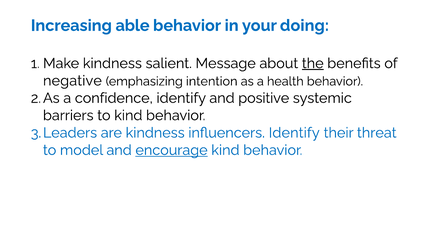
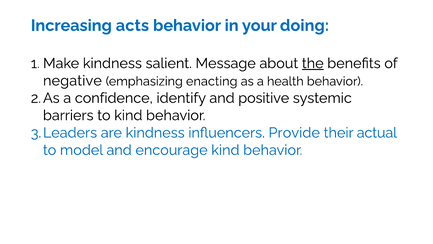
able: able -> acts
intention: intention -> enacting
influencers Identify: Identify -> Provide
threat: threat -> actual
encourage underline: present -> none
